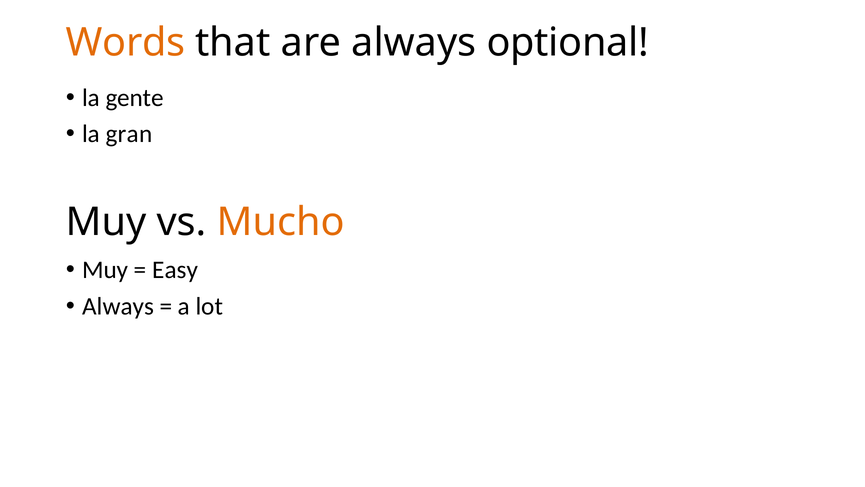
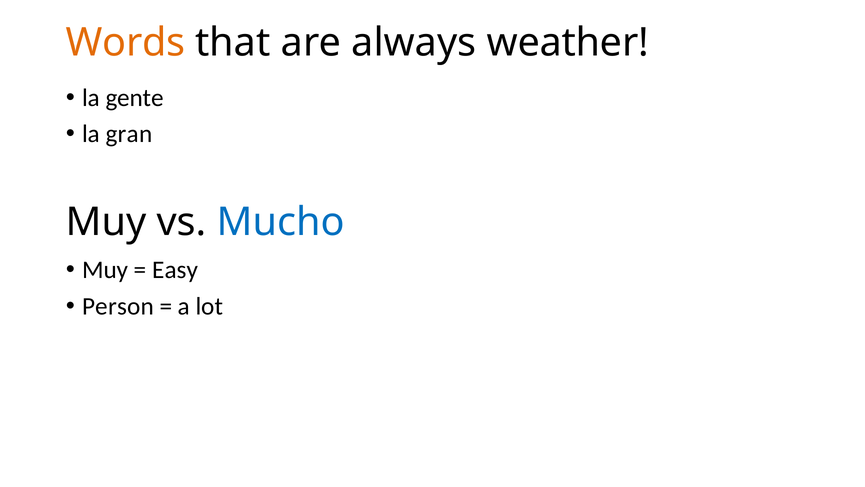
optional: optional -> weather
Mucho colour: orange -> blue
Always at (118, 306): Always -> Person
